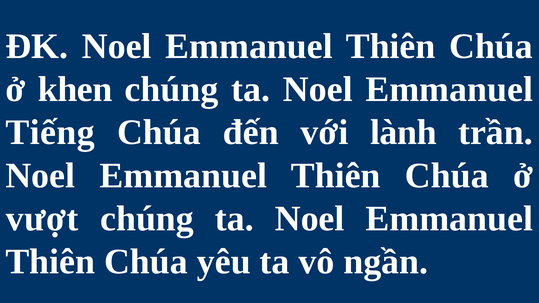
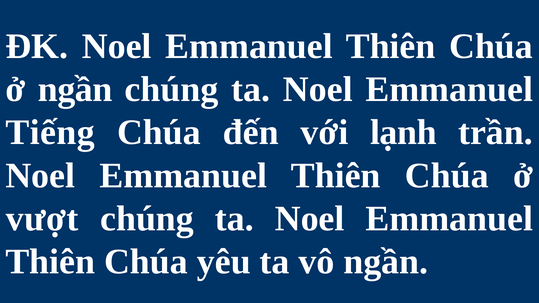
ở khen: khen -> ngần
lành: lành -> lạnh
